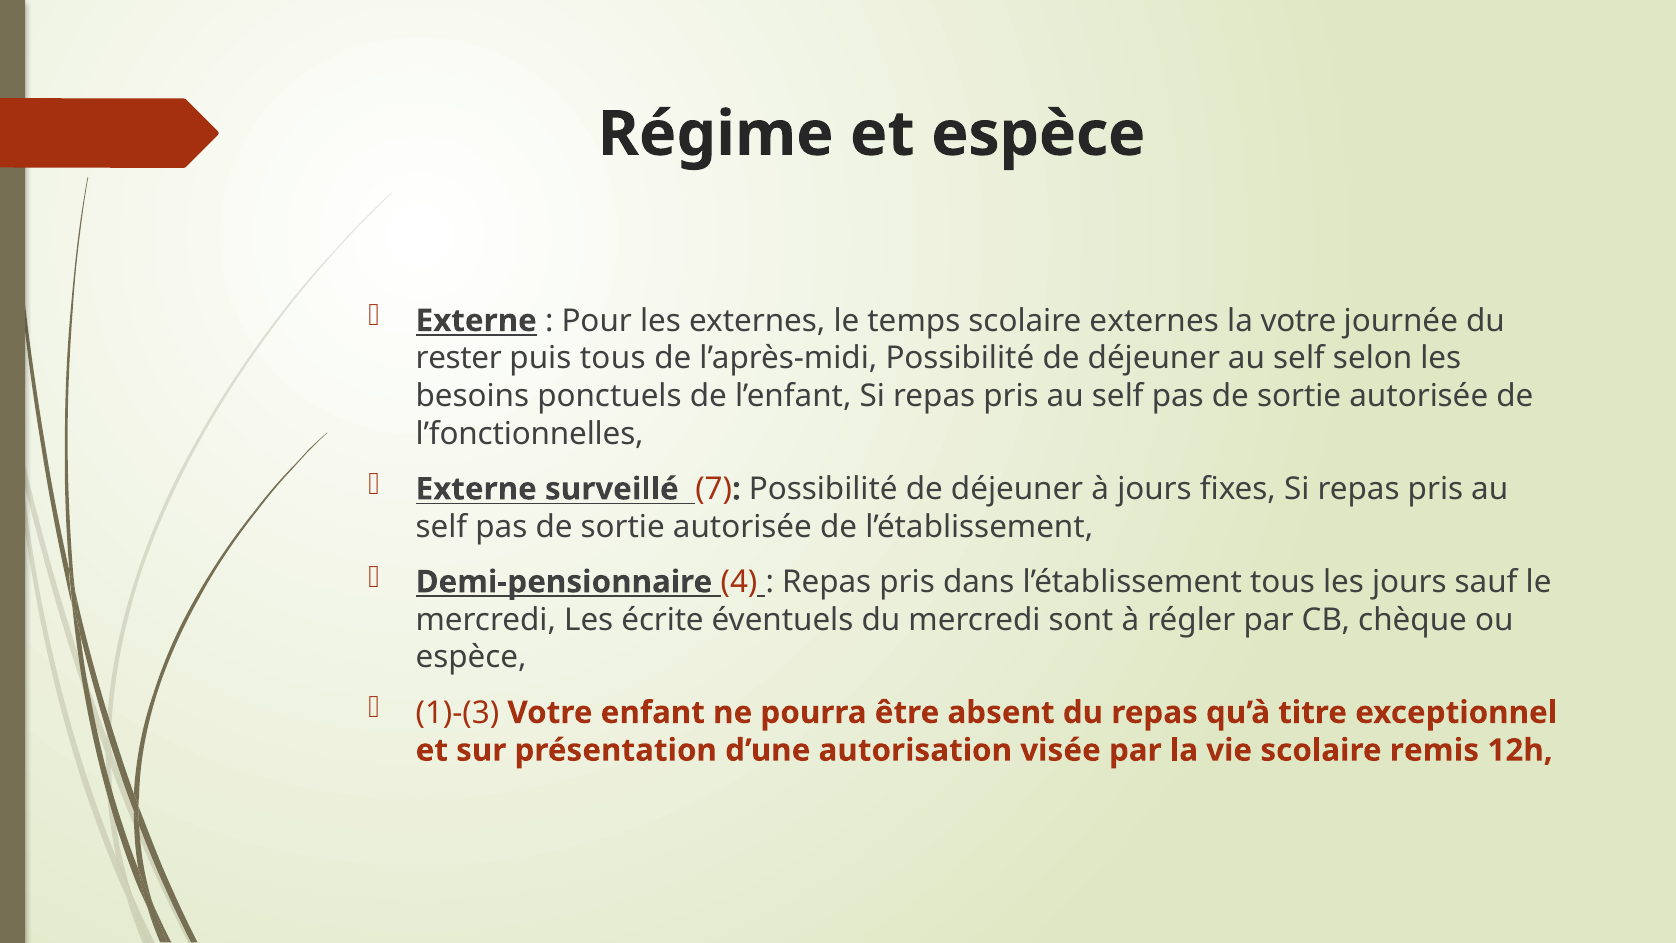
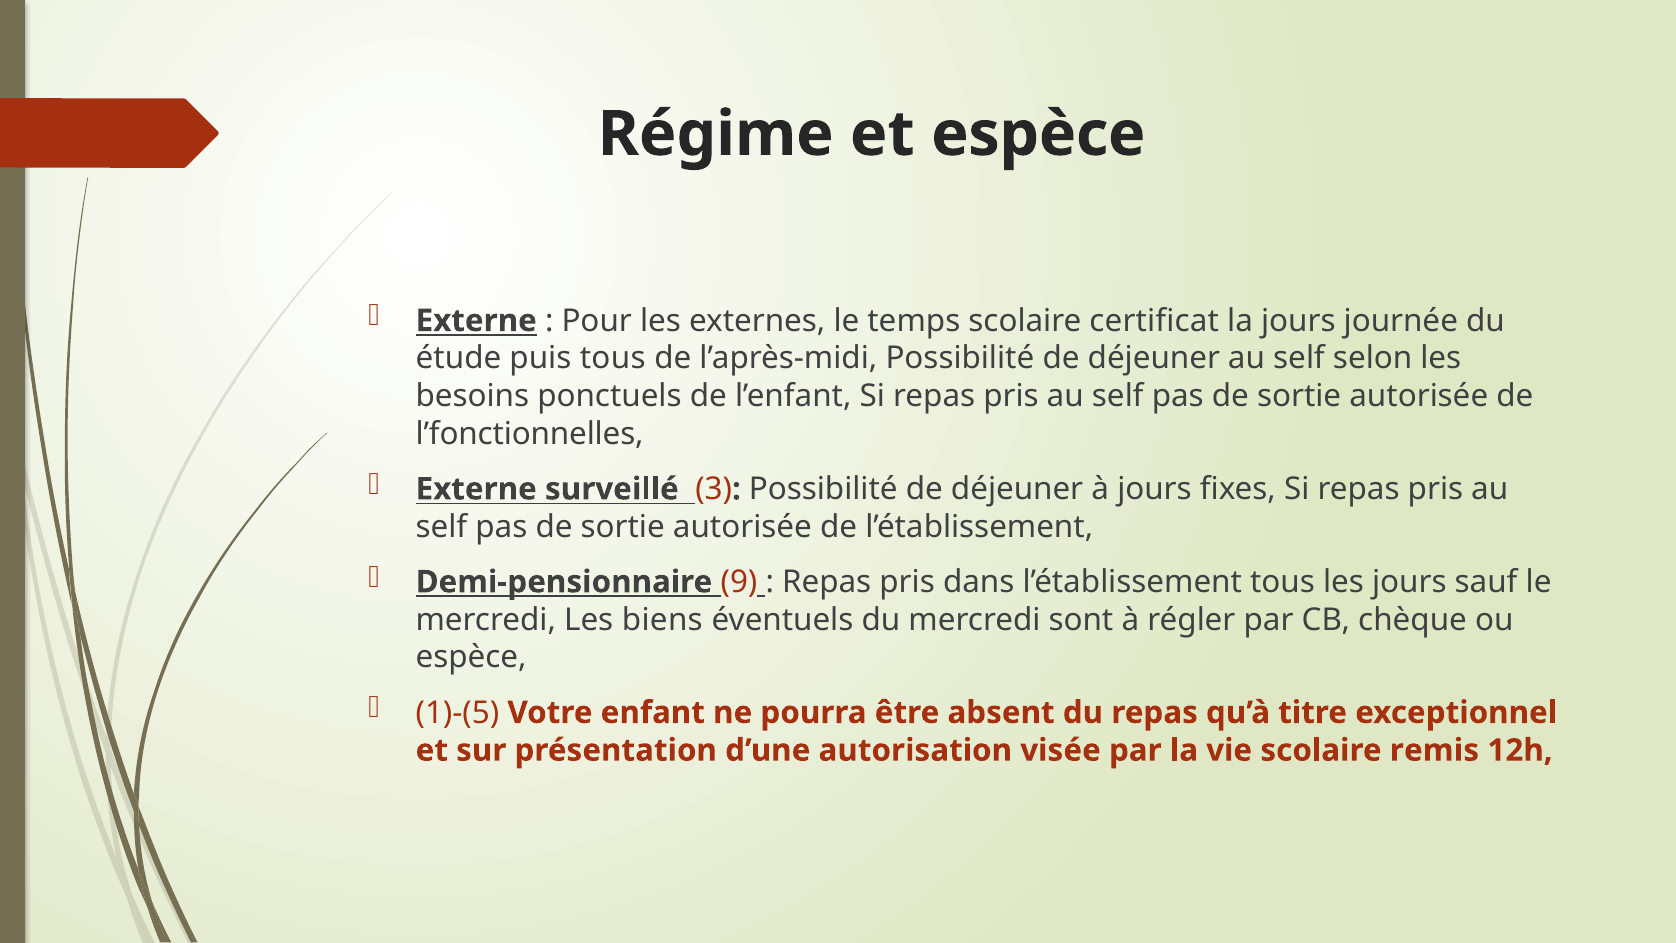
scolaire externes: externes -> certificat
la votre: votre -> jours
rester: rester -> étude
7: 7 -> 3
4: 4 -> 9
écrite: écrite -> biens
1)-(3: 1)-(3 -> 1)-(5
